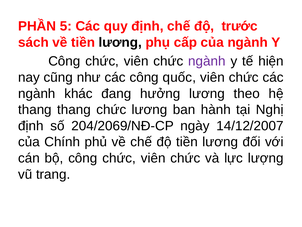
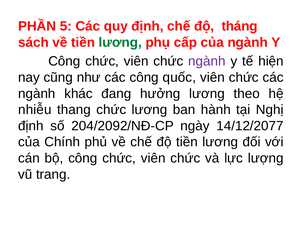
trước: trước -> tháng
lương at (120, 42) colour: black -> green
thang at (35, 109): thang -> nhiễu
204/2069/NĐ-CP: 204/2069/NĐ-CP -> 204/2092/NĐ-CP
14/12/2007: 14/12/2007 -> 14/12/2077
